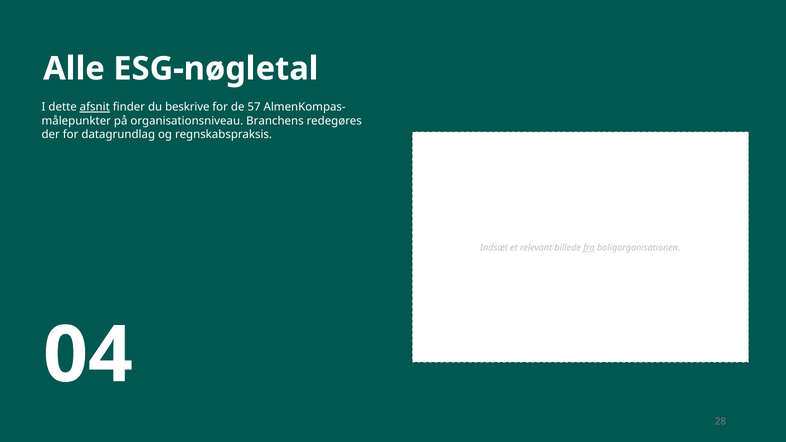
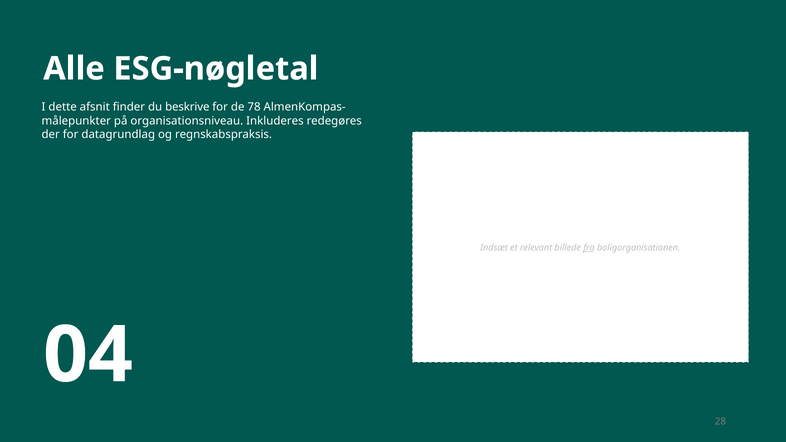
afsnit underline: present -> none
57: 57 -> 78
Branchens: Branchens -> Inkluderes
